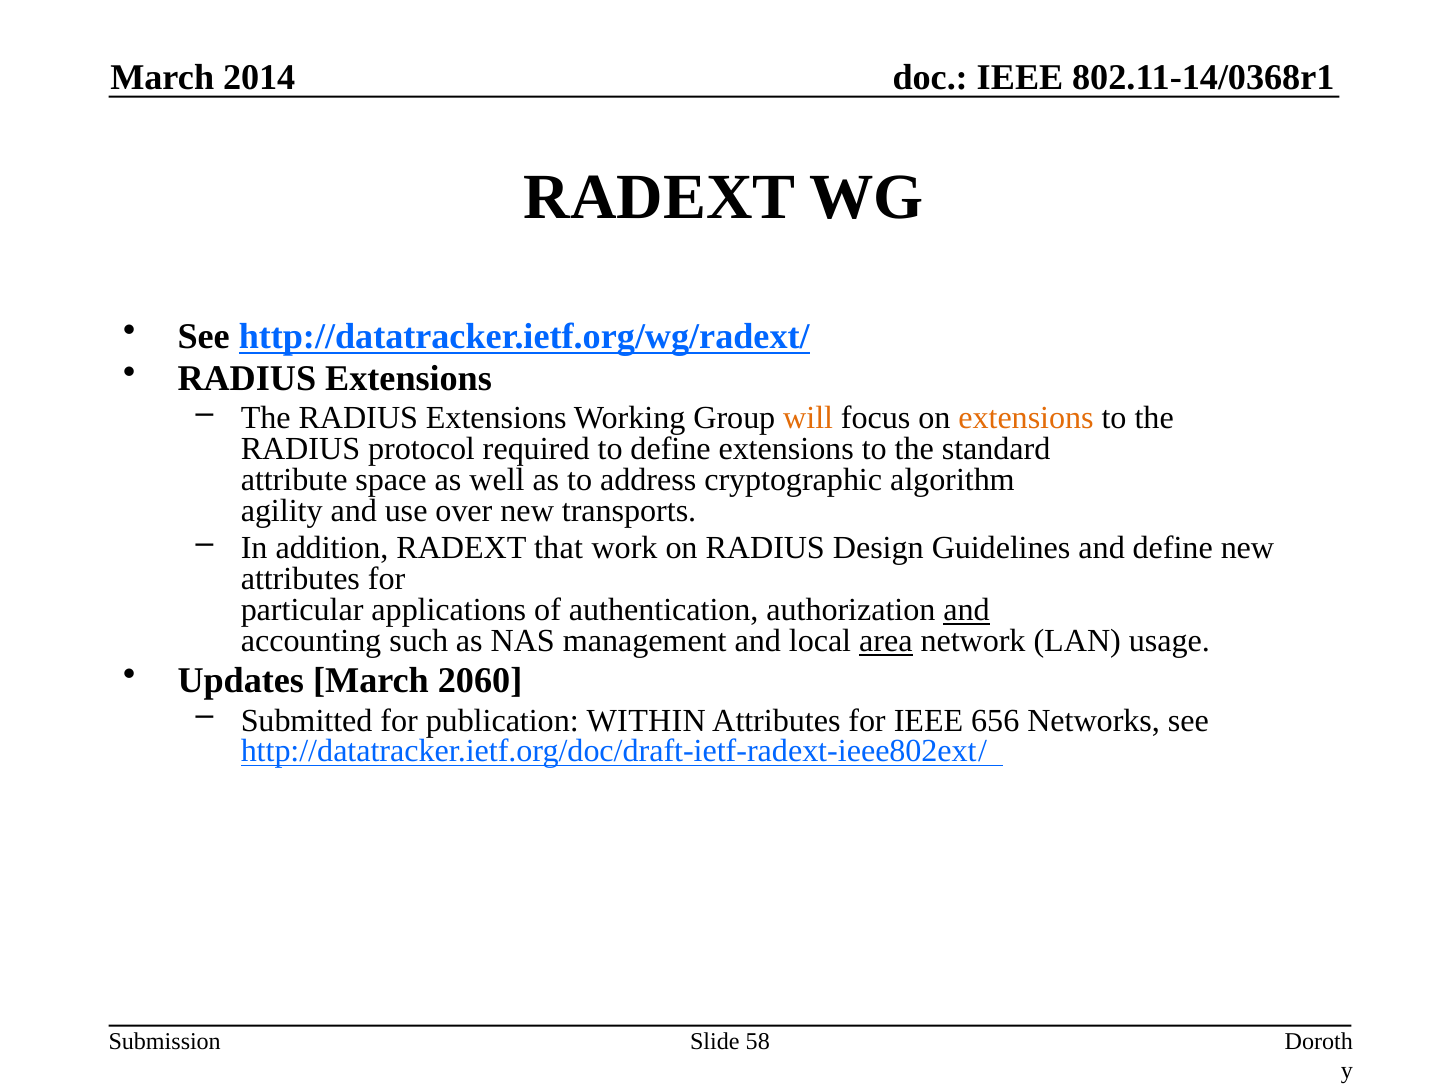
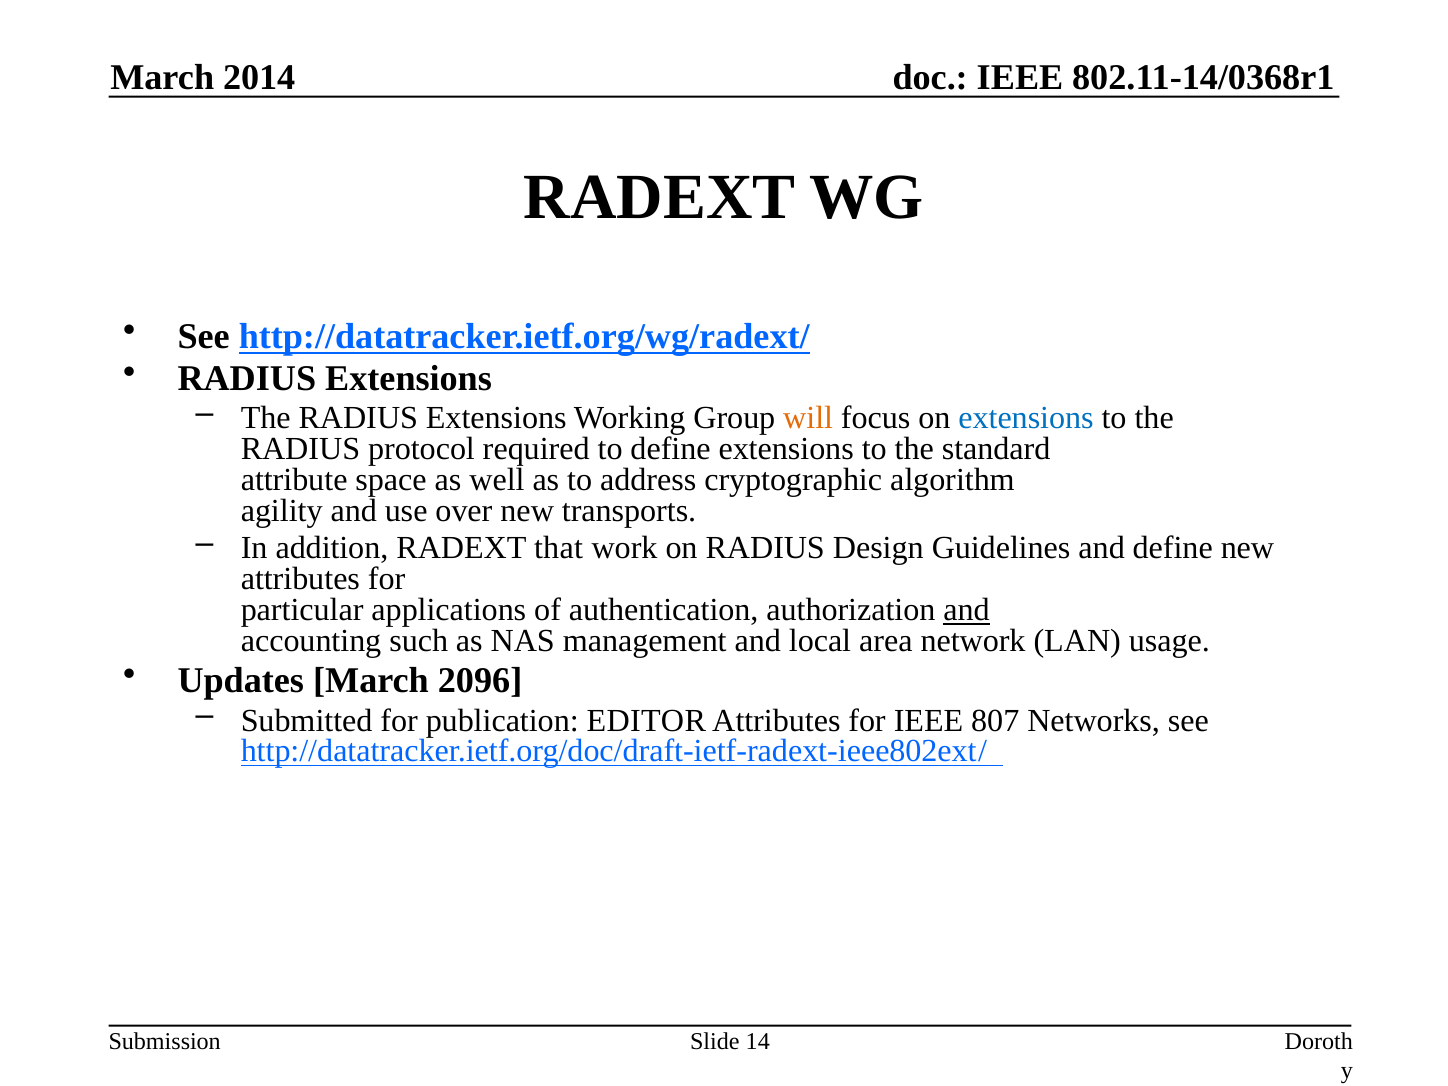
extensions at (1026, 418) colour: orange -> blue
area underline: present -> none
2060: 2060 -> 2096
WITHIN: WITHIN -> EDITOR
656: 656 -> 807
58: 58 -> 14
